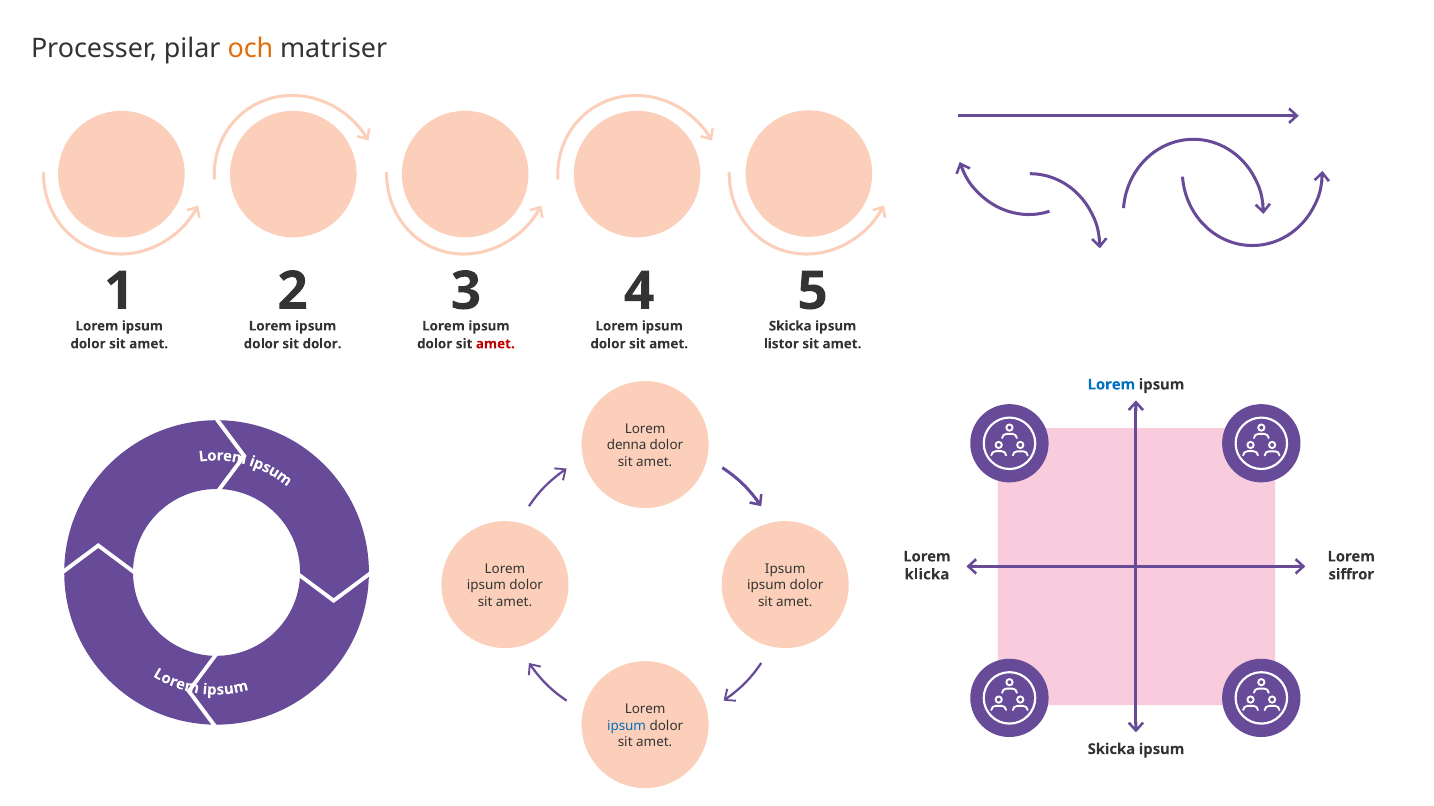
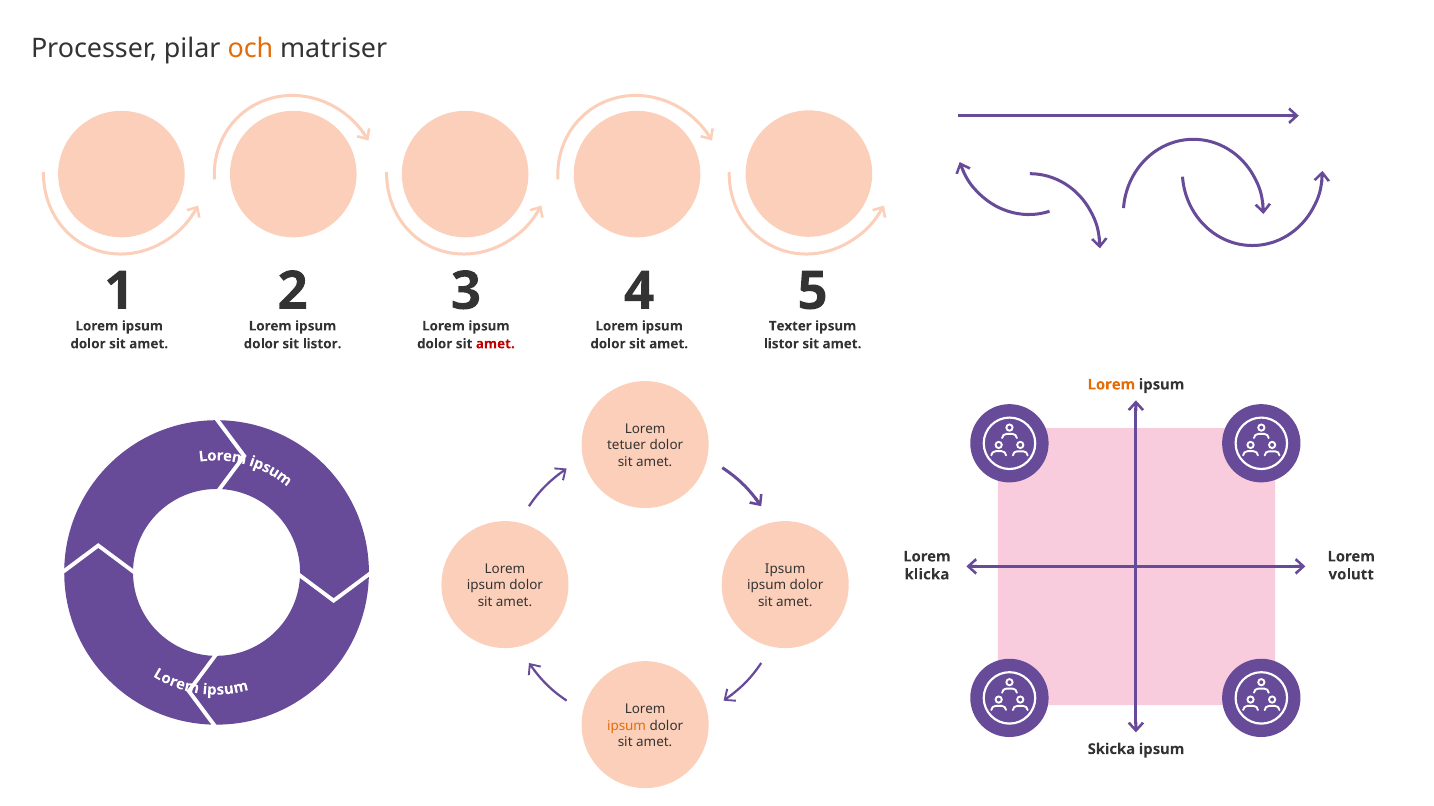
Skicka at (790, 326): Skicka -> Texter
sit dolor: dolor -> listor
Lorem at (1111, 385) colour: blue -> orange
denna: denna -> tetuer
siffror: siffror -> volutt
ipsum at (627, 726) colour: blue -> orange
